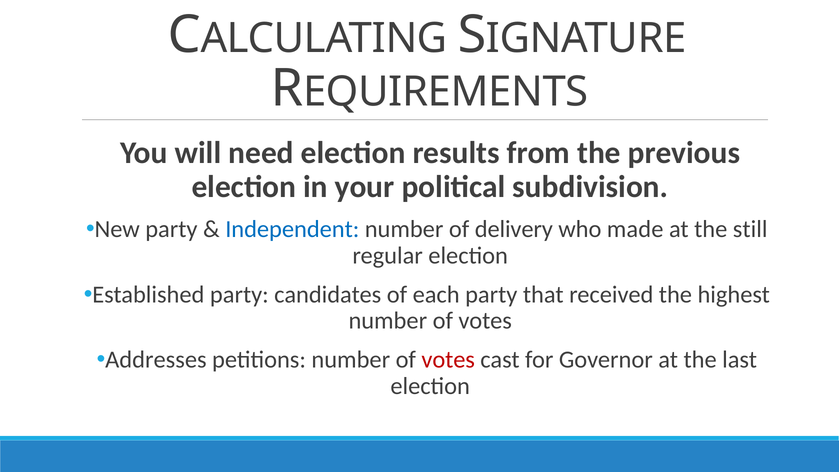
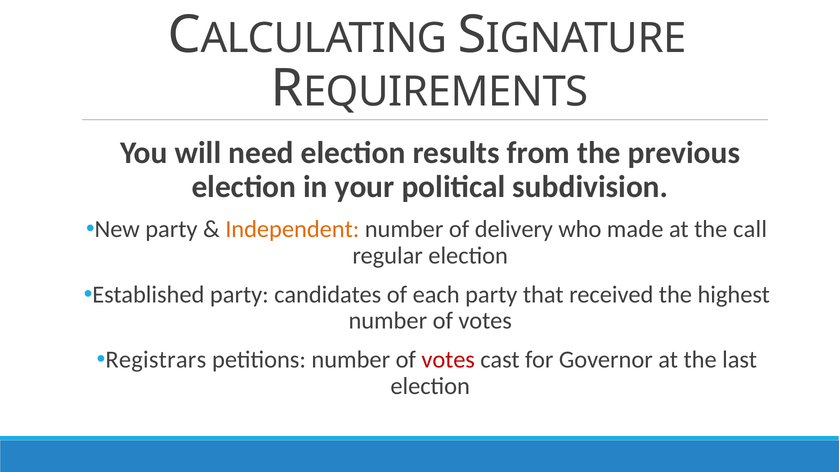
Independent colour: blue -> orange
still: still -> call
Addresses: Addresses -> Registrars
